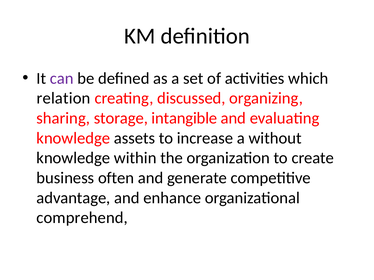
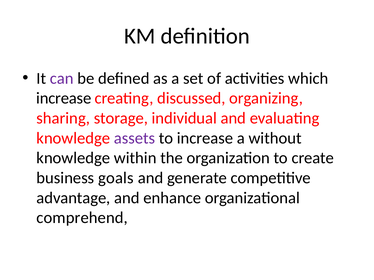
relation at (64, 98): relation -> increase
intangible: intangible -> individual
assets colour: black -> purple
often: often -> goals
